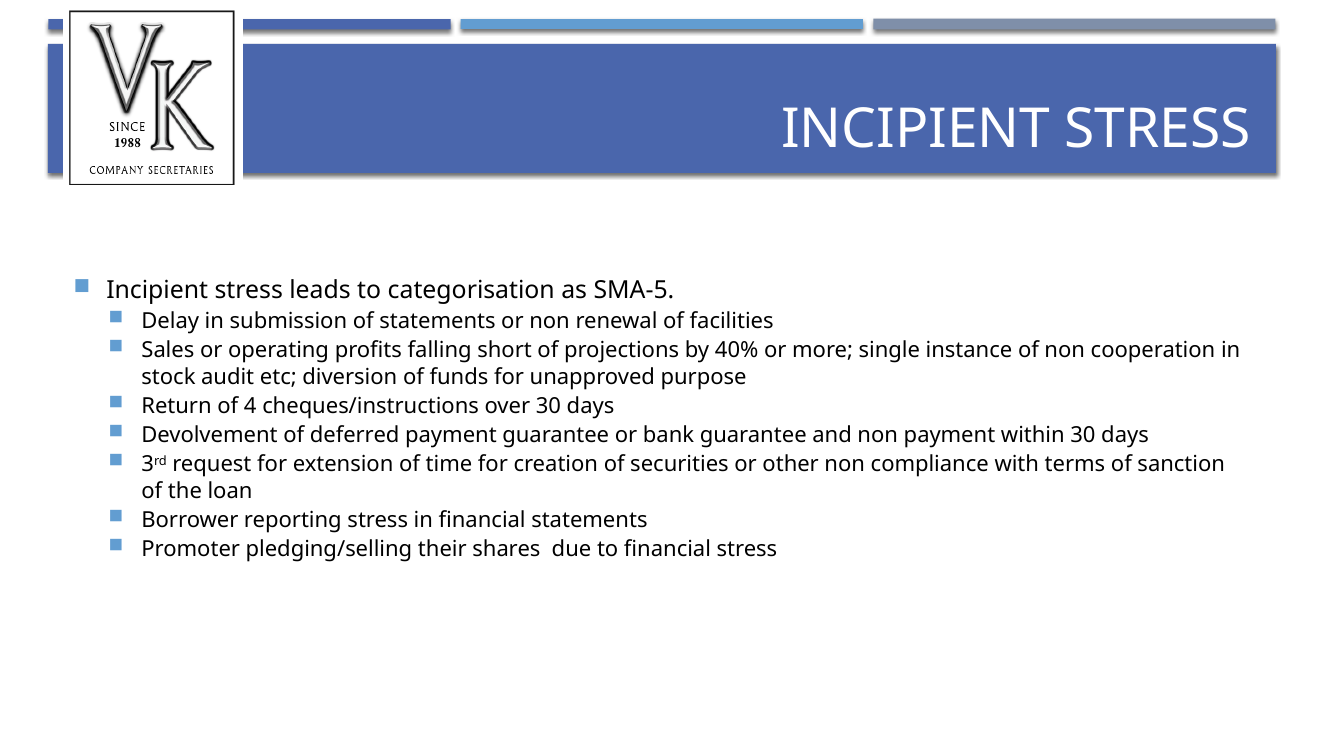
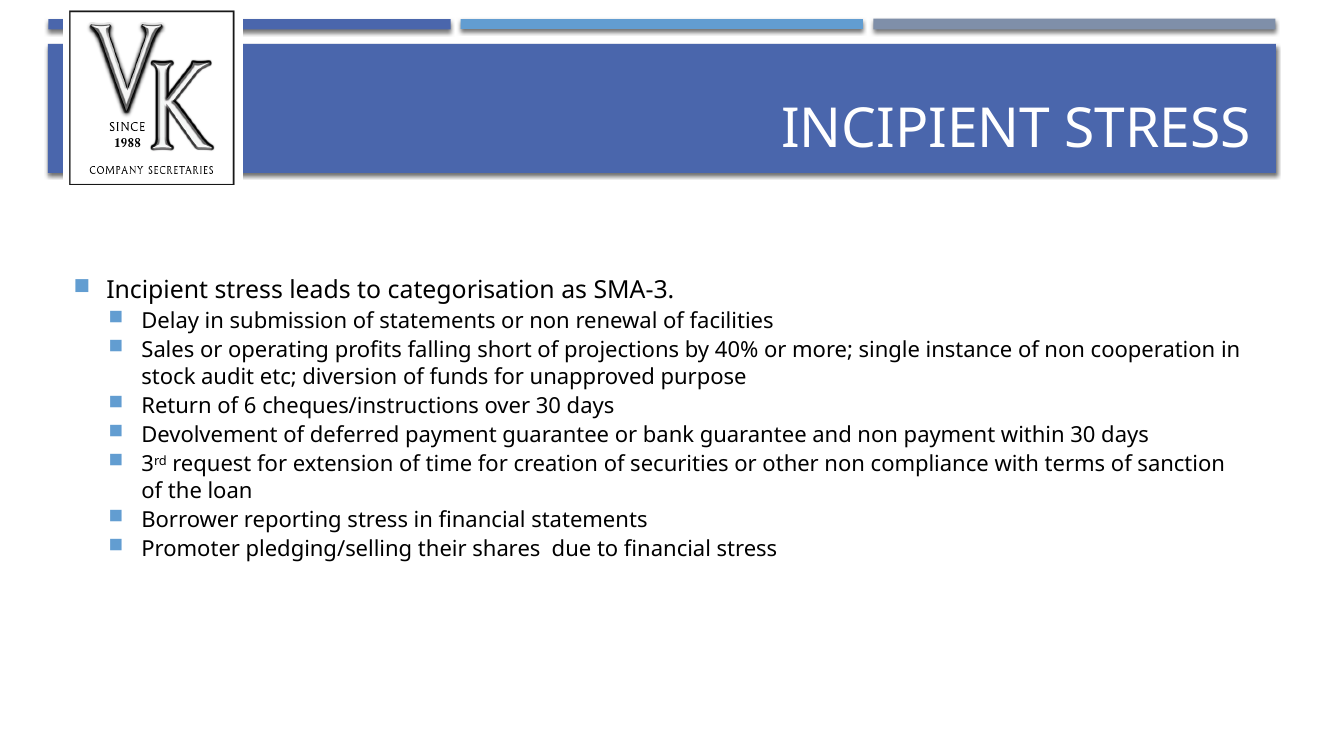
SMA-5: SMA-5 -> SMA-3
4: 4 -> 6
